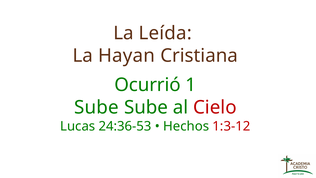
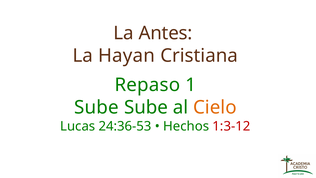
Leída: Leída -> Antes
Ocurrió: Ocurrió -> Repaso
Cielo colour: red -> orange
